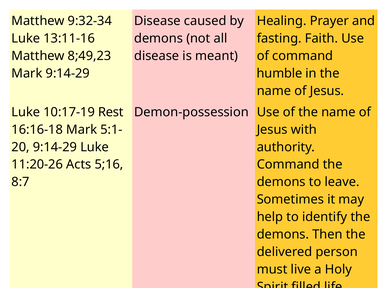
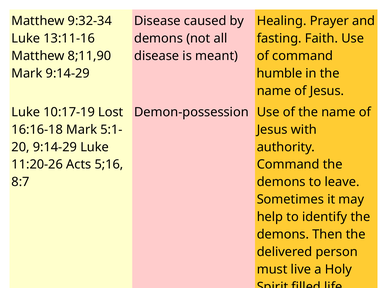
8;49,23: 8;49,23 -> 8;11,90
Rest: Rest -> Lost
